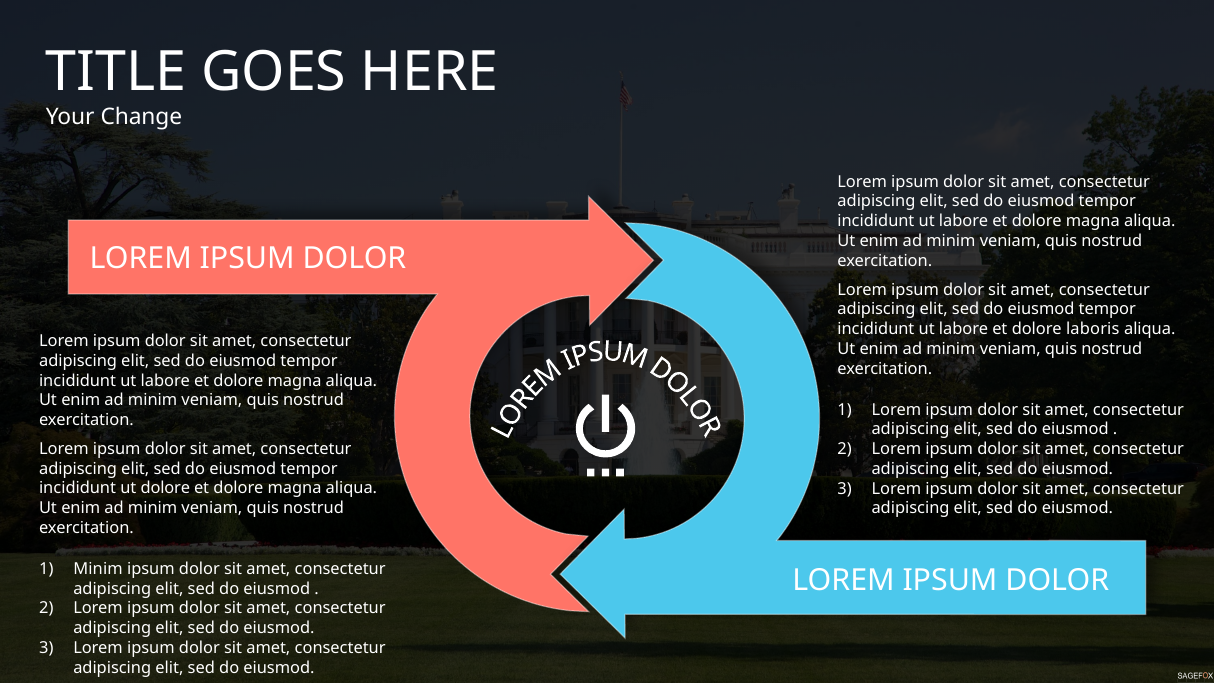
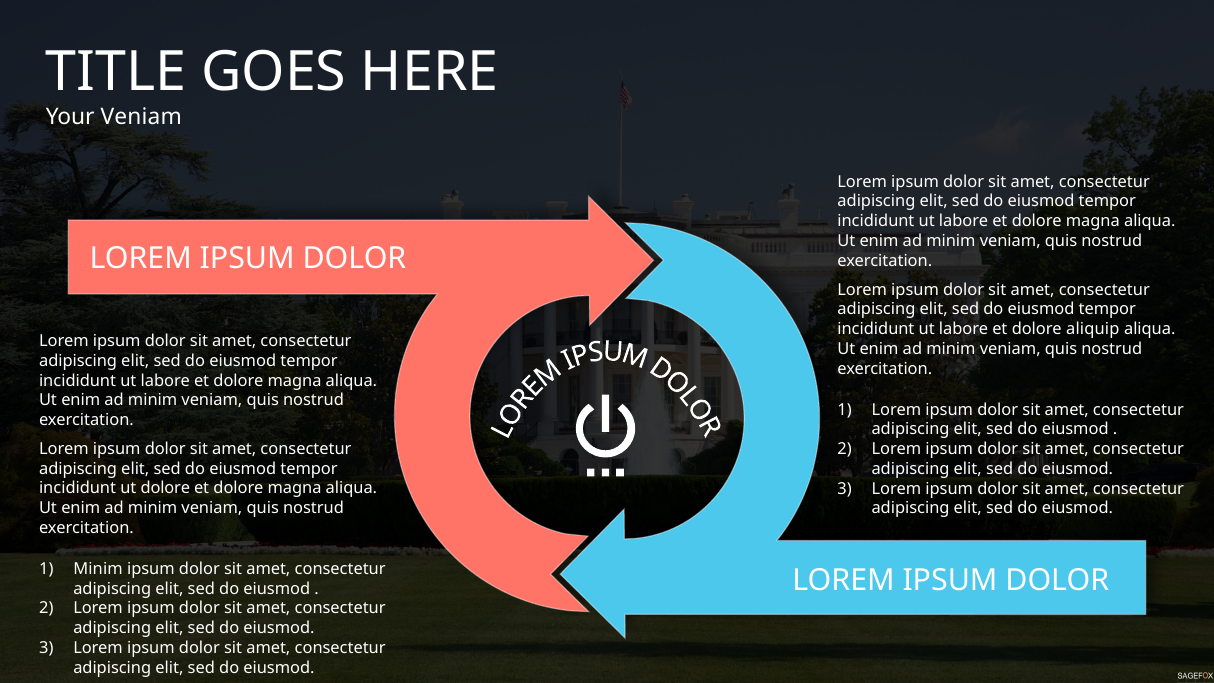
Your Change: Change -> Veniam
laboris: laboris -> aliquip
